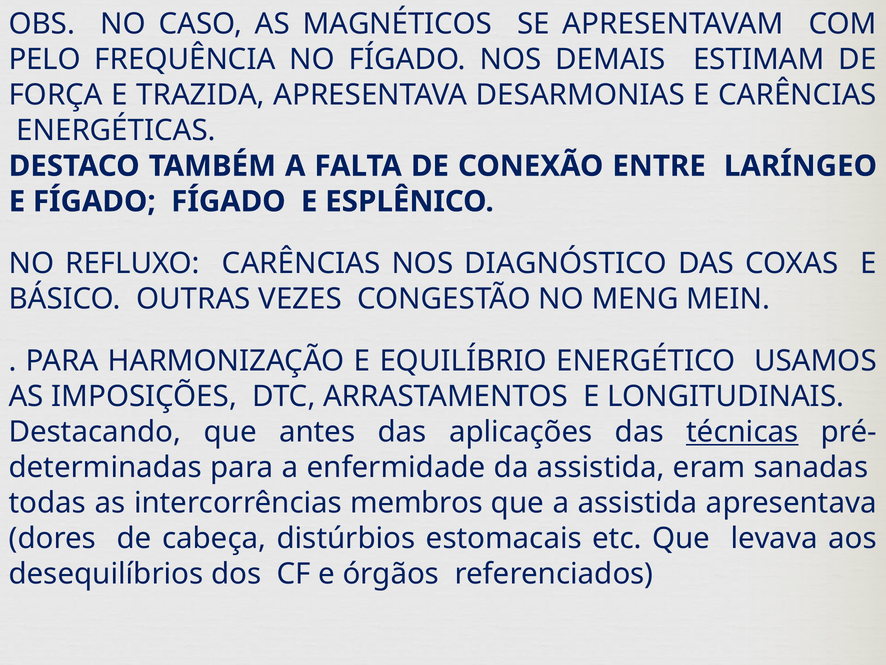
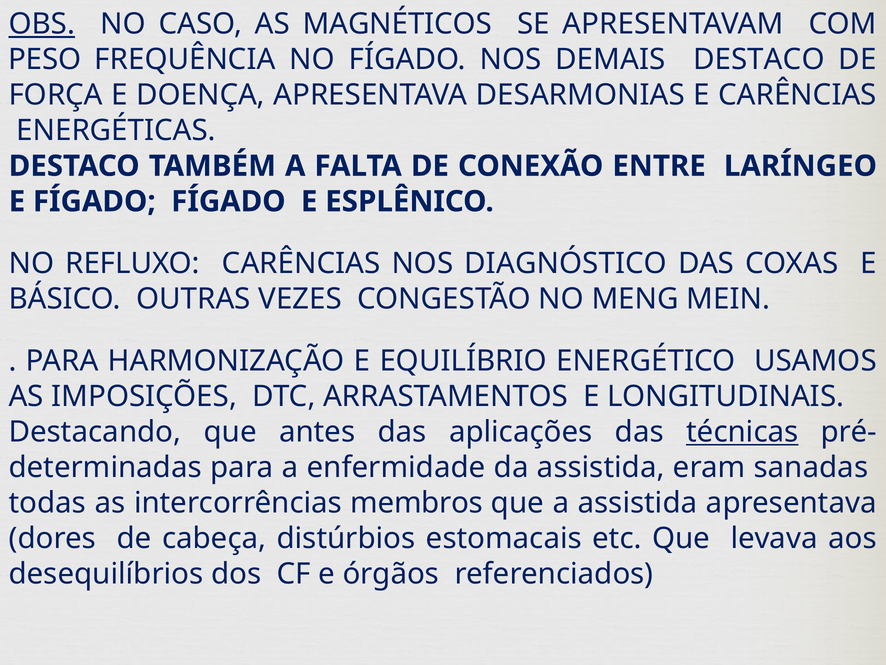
OBS underline: none -> present
PELO: PELO -> PESO
DEMAIS ESTIMAM: ESTIMAM -> DESTACO
TRAZIDA: TRAZIDA -> DOENÇA
